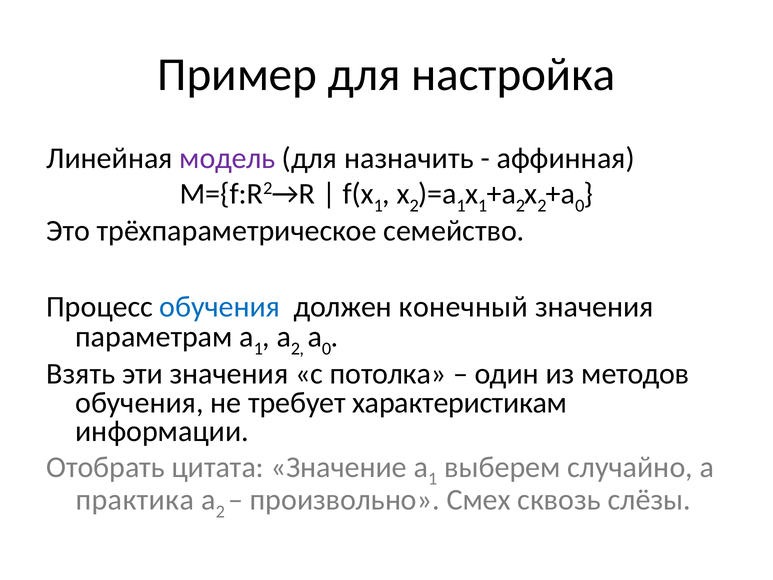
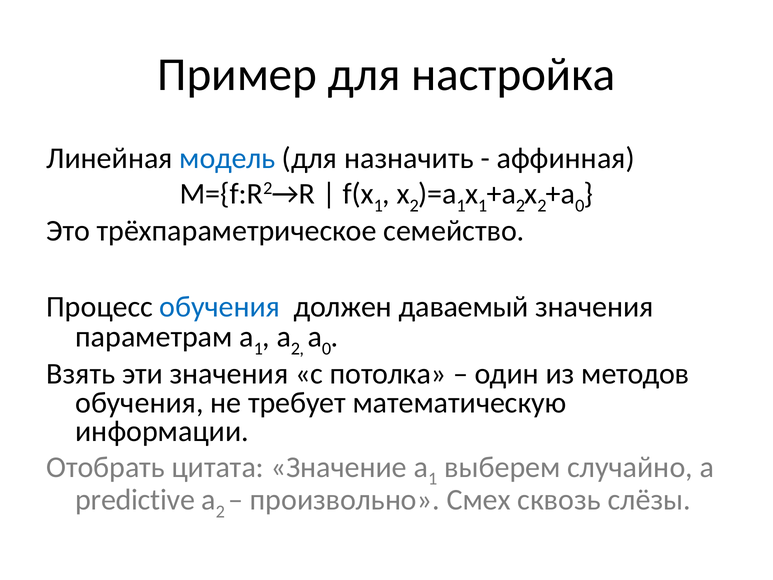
модель colour: purple -> blue
конечный: конечный -> даваемый
характеристикам: характеристикам -> математическую
практика: практика -> predictive
